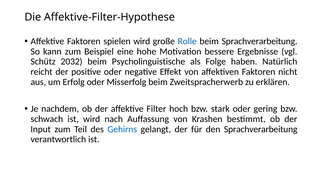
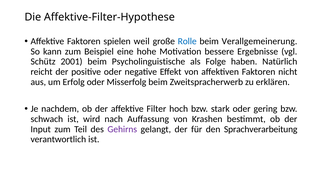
spielen wird: wird -> weil
beim Sprachverarbeitung: Sprachverarbeitung -> Verallgemeinerung
2032: 2032 -> 2001
Gehirns colour: blue -> purple
